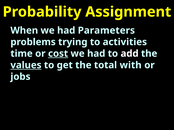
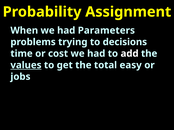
activities: activities -> decisions
cost underline: present -> none
with: with -> easy
